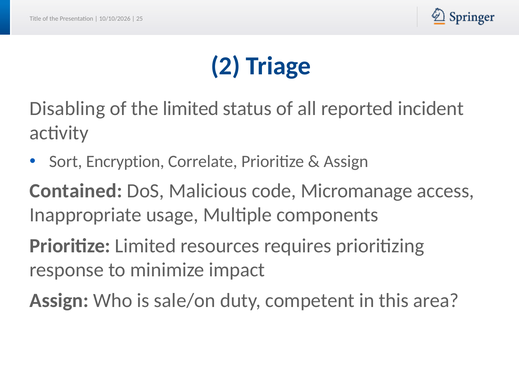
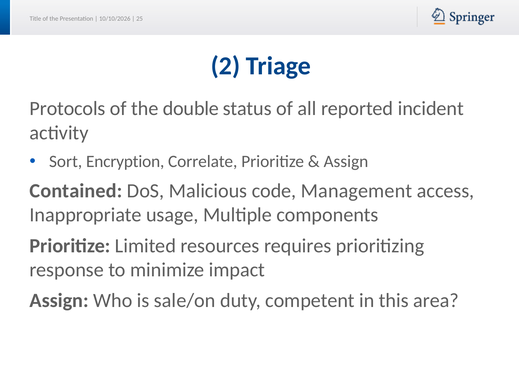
Disabling: Disabling -> Protocols
the limited: limited -> double
Micromanage: Micromanage -> Management
